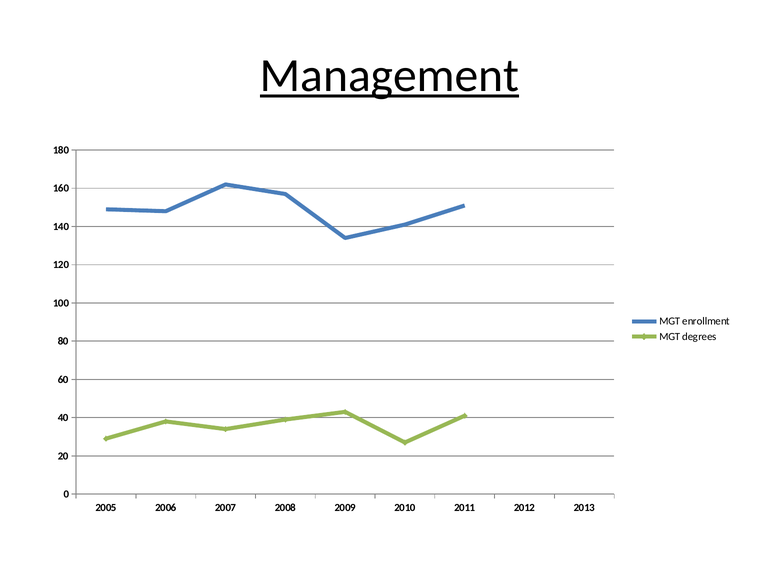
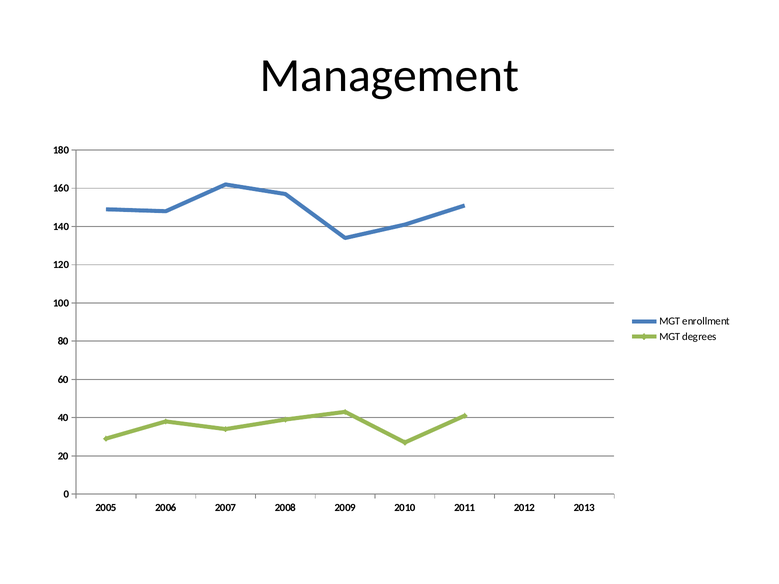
Management underline: present -> none
